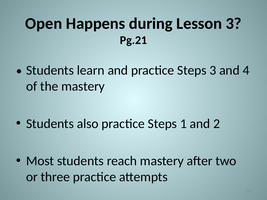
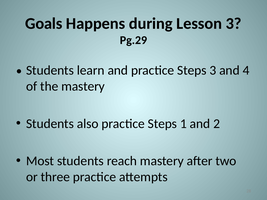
Open: Open -> Goals
Pg.21: Pg.21 -> Pg.29
